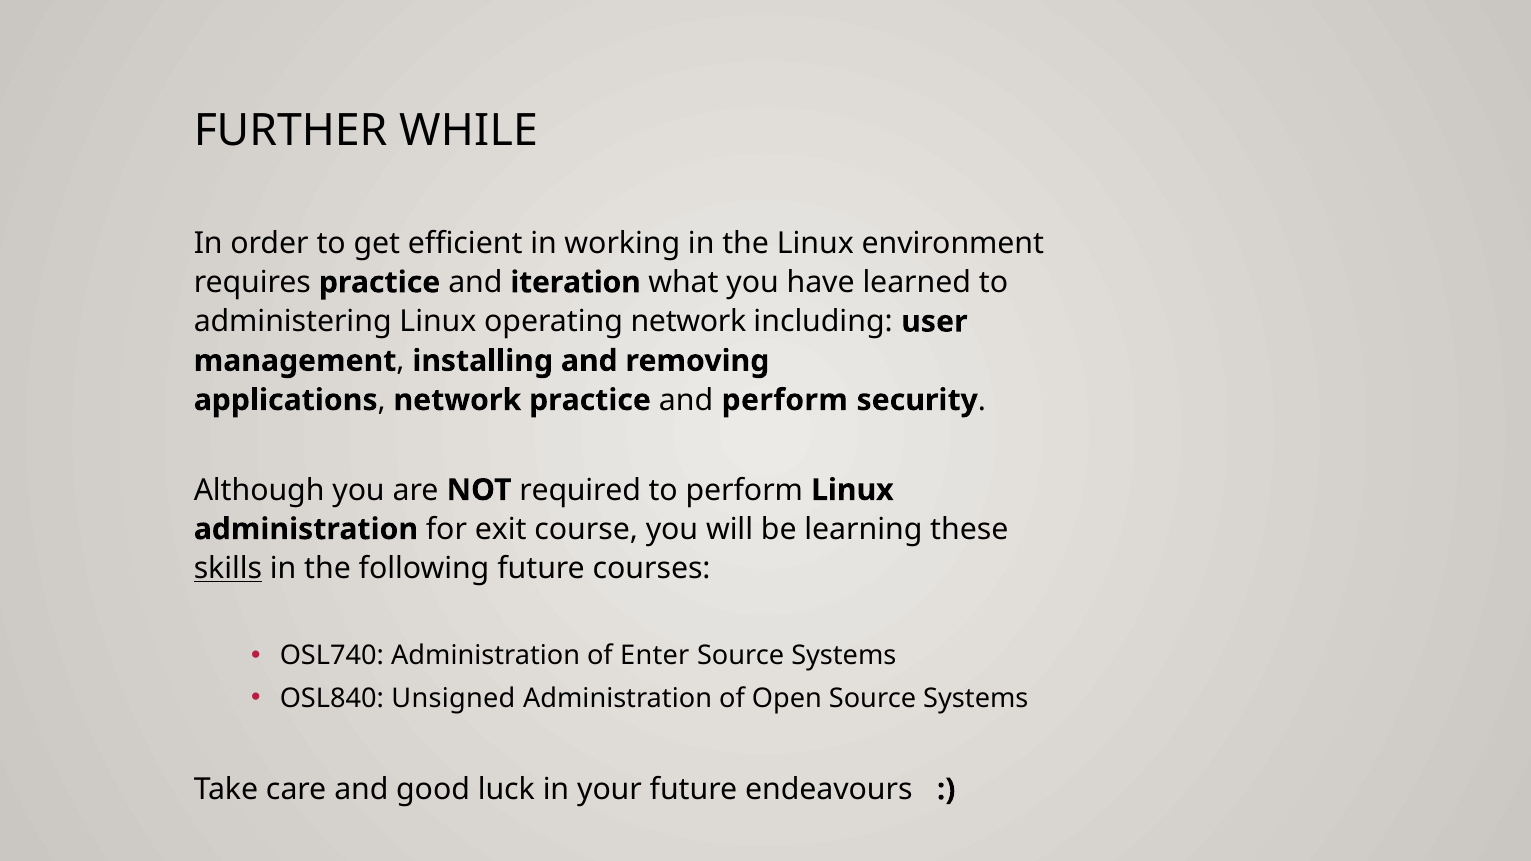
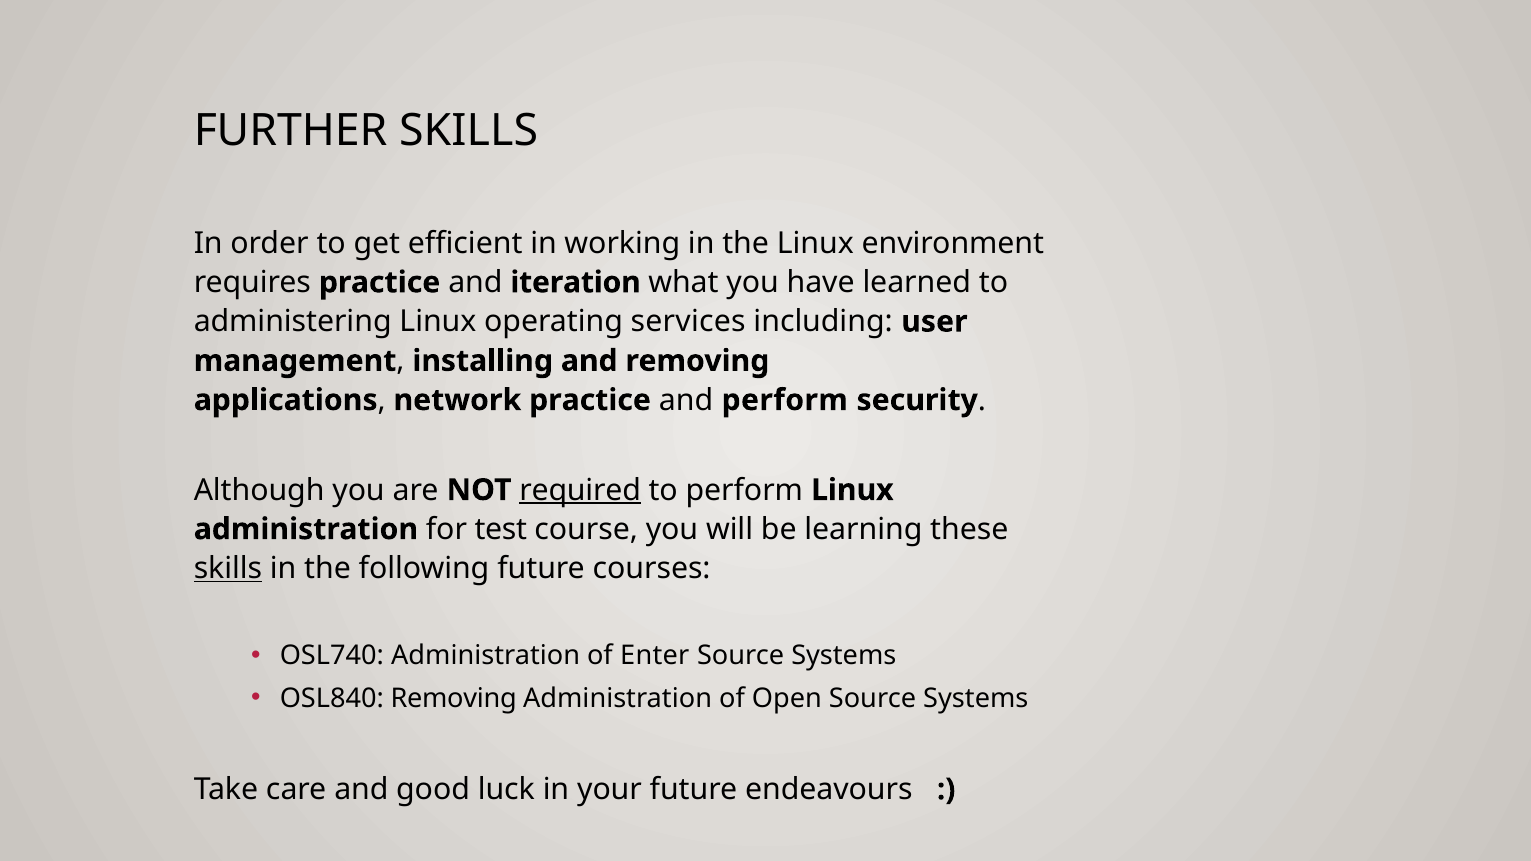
FURTHER WHILE: WHILE -> SKILLS
operating network: network -> services
required underline: none -> present
exit: exit -> test
OSL840 Unsigned: Unsigned -> Removing
